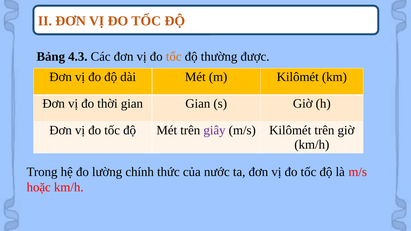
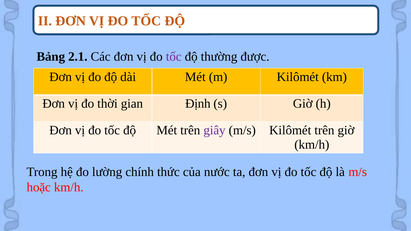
4.3: 4.3 -> 2.1
tốc at (174, 57) colour: orange -> purple
gian Gian: Gian -> Định
